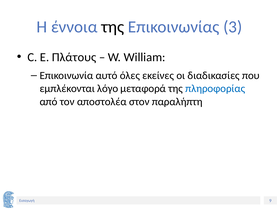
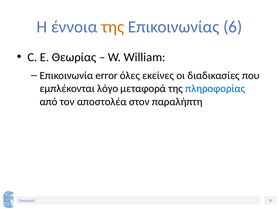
της at (113, 27) colour: black -> orange
3: 3 -> 6
Πλάτους: Πλάτους -> Θεωρίας
αυτό: αυτό -> error
